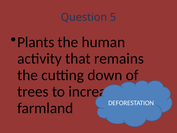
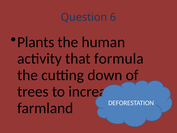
5: 5 -> 6
remains: remains -> formula
